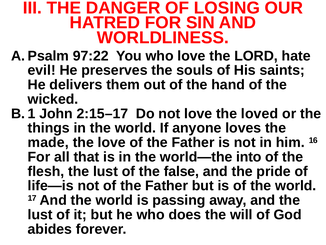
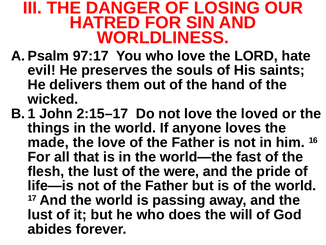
97:22: 97:22 -> 97:17
into: into -> fast
false: false -> were
